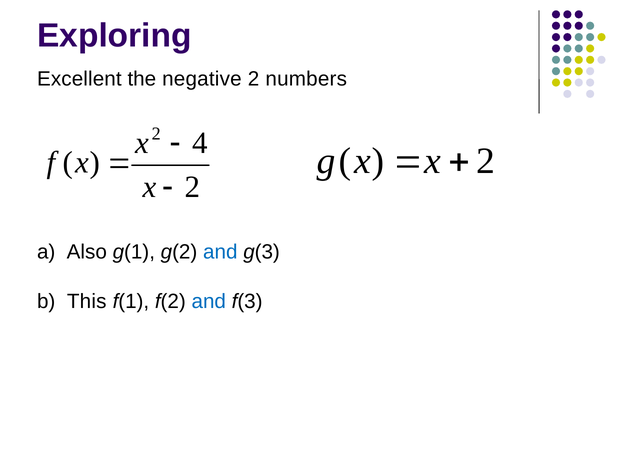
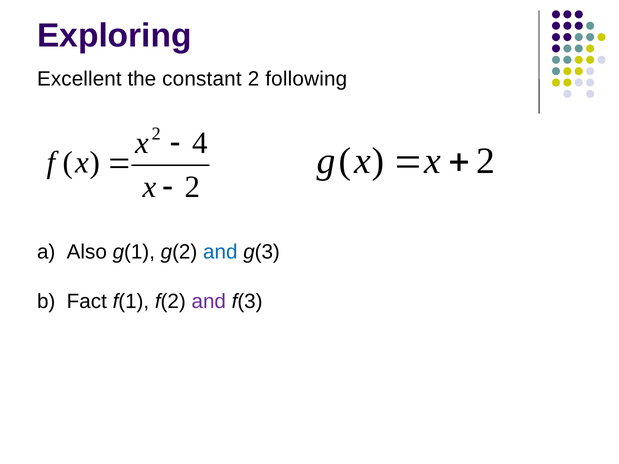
negative: negative -> constant
numbers: numbers -> following
This: This -> Fact
and at (209, 302) colour: blue -> purple
